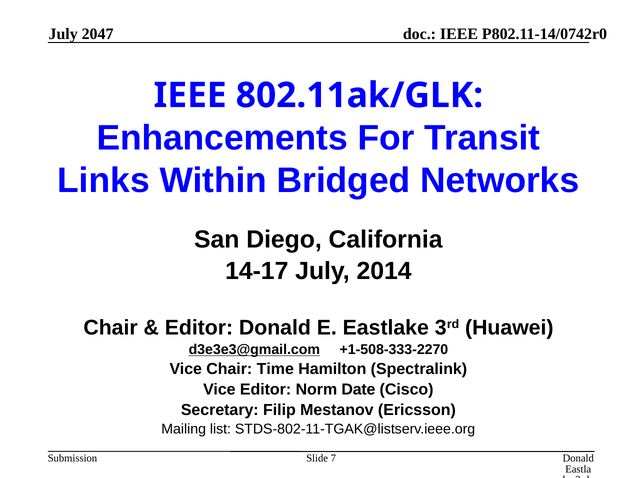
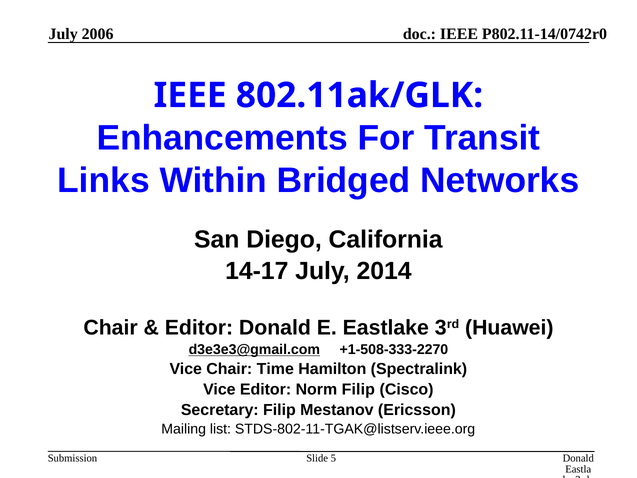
2047: 2047 -> 2006
Norm Date: Date -> Filip
7: 7 -> 5
